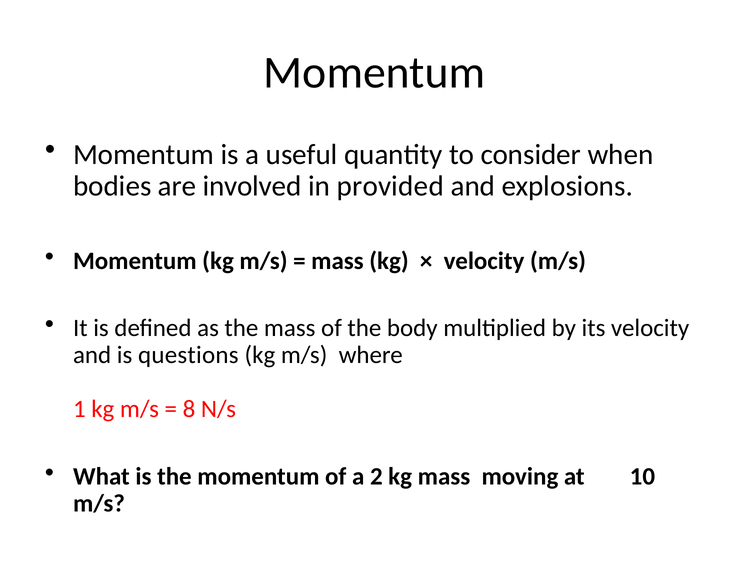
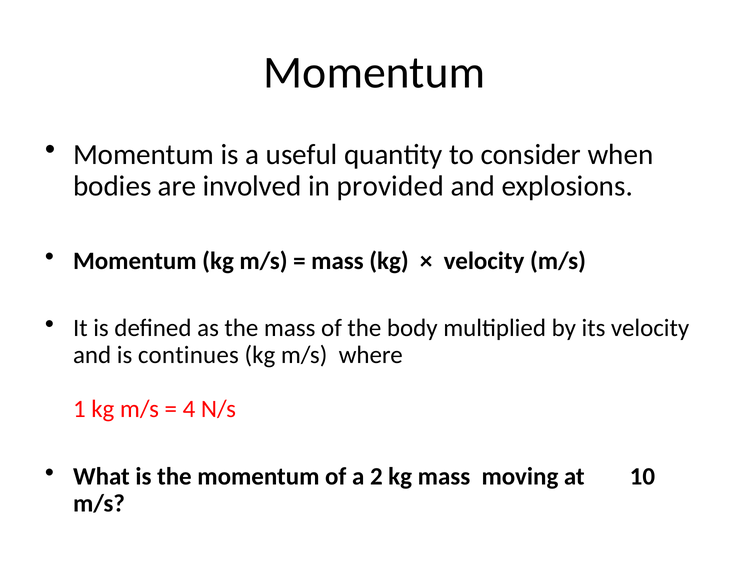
questions: questions -> continues
8: 8 -> 4
